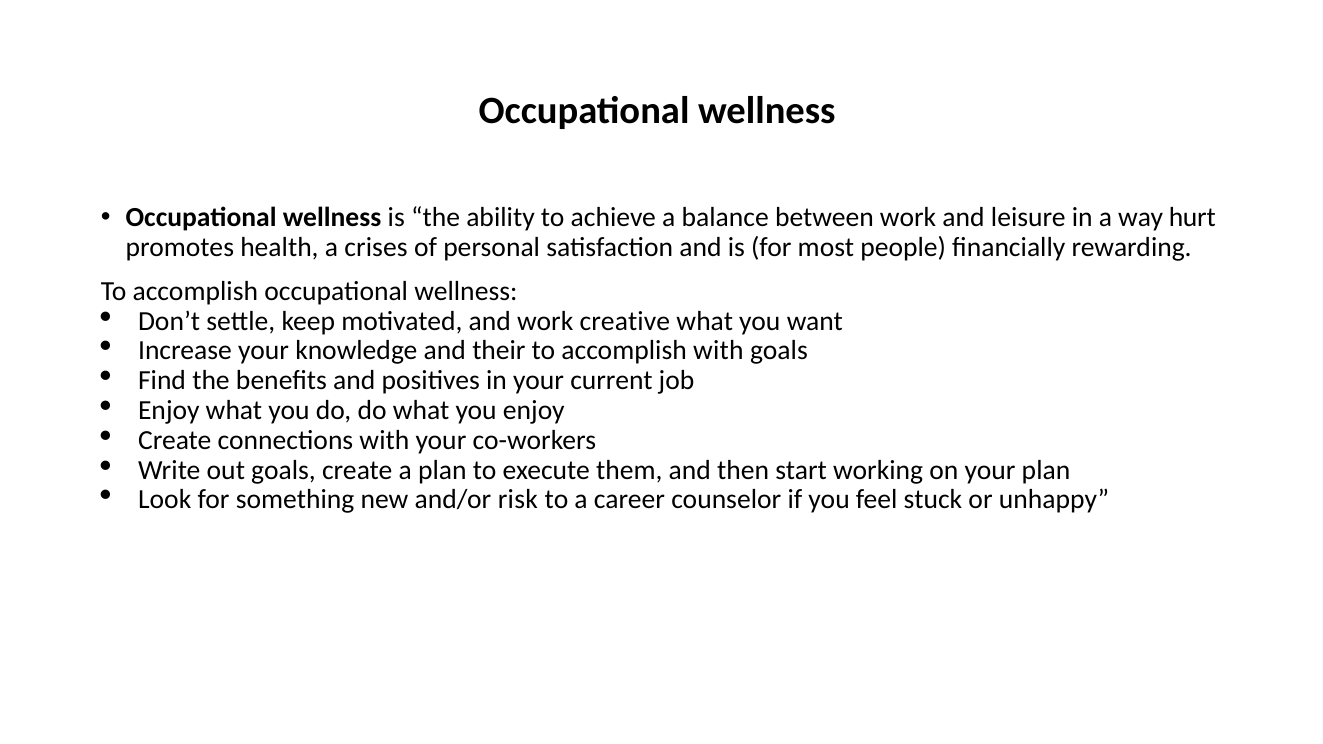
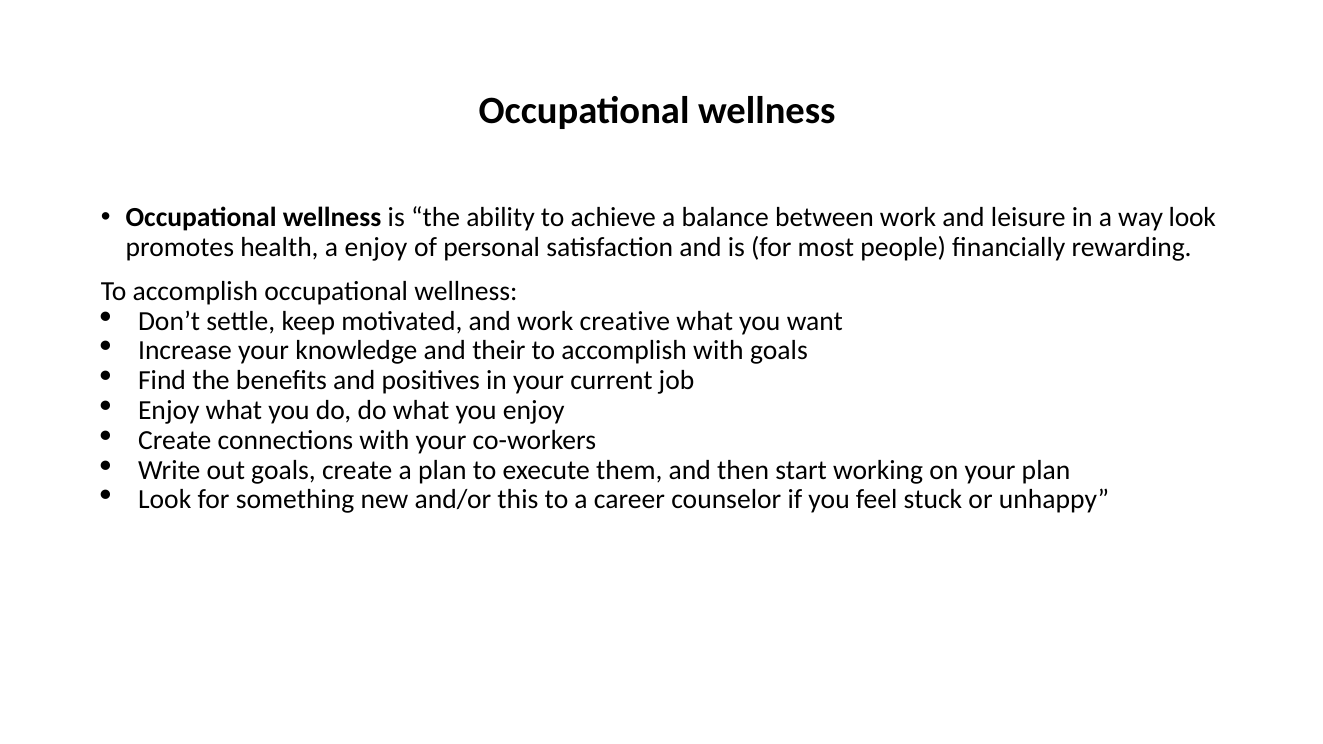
way hurt: hurt -> look
a crises: crises -> enjoy
risk: risk -> this
